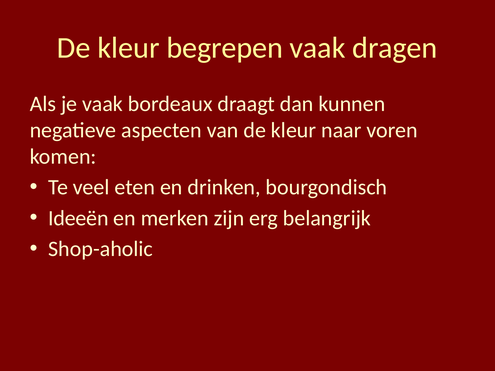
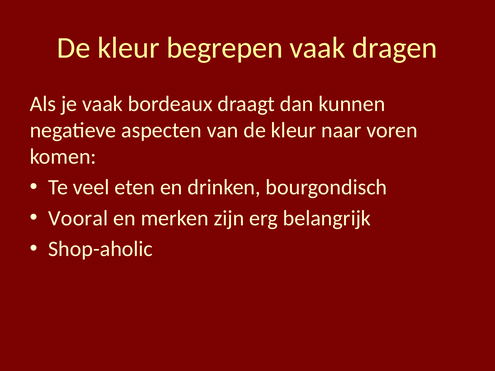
Ideeën: Ideeën -> Vooral
